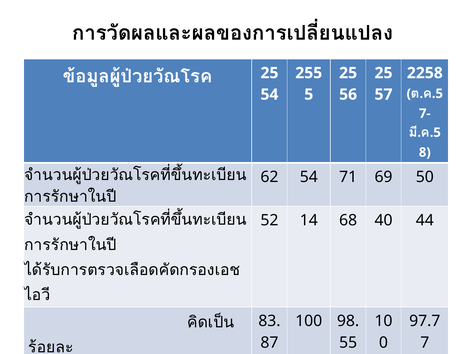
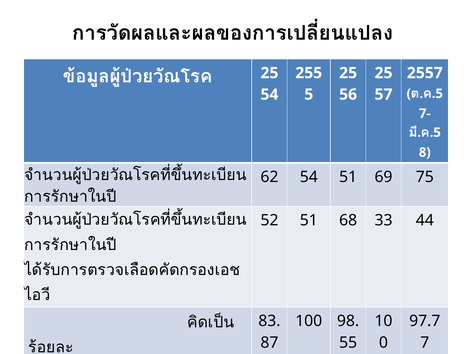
2258: 2258 -> 2557
54 71: 71 -> 51
50: 50 -> 75
52 14: 14 -> 51
40: 40 -> 33
